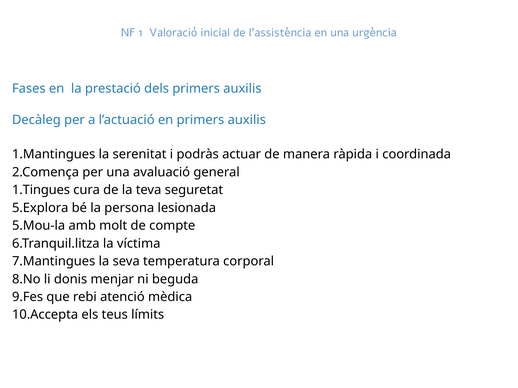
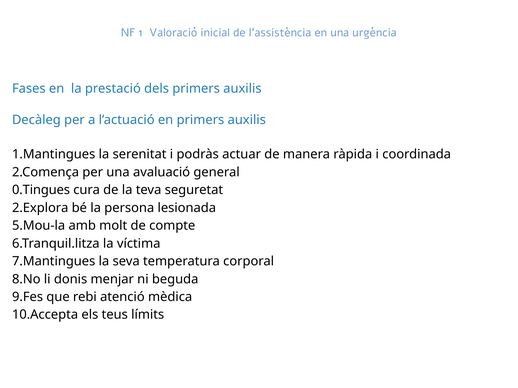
1.Tingues: 1.Tingues -> 0.Tingues
5.Explora: 5.Explora -> 2.Explora
